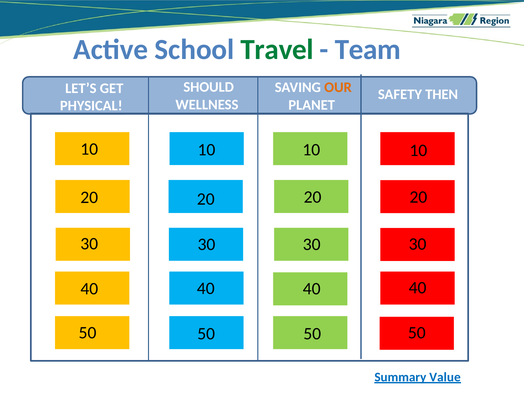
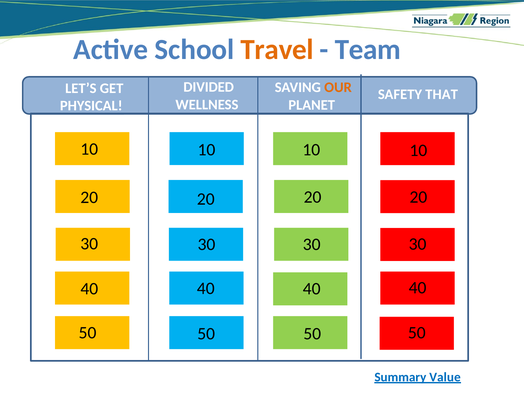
Travel colour: green -> orange
SHOULD: SHOULD -> DIVIDED
THEN: THEN -> THAT
